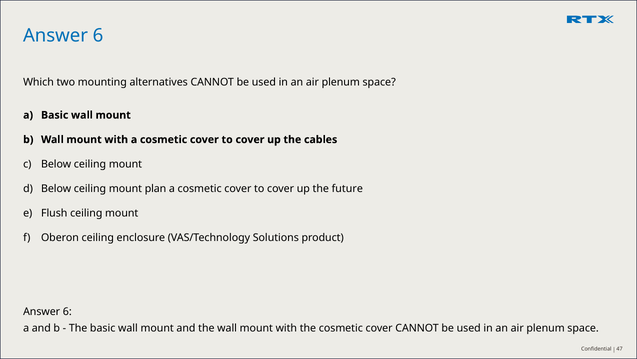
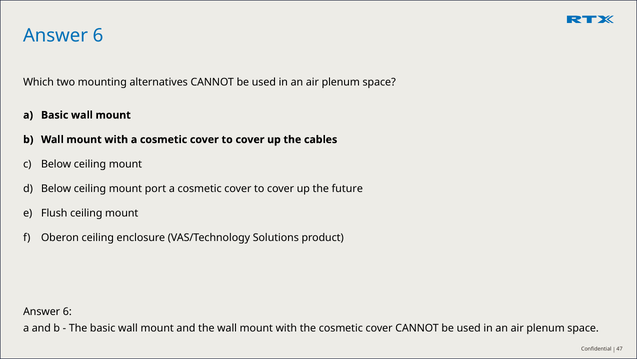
plan: plan -> port
